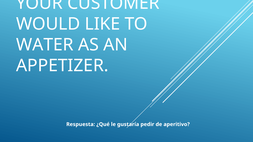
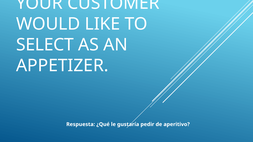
WATER: WATER -> SELECT
